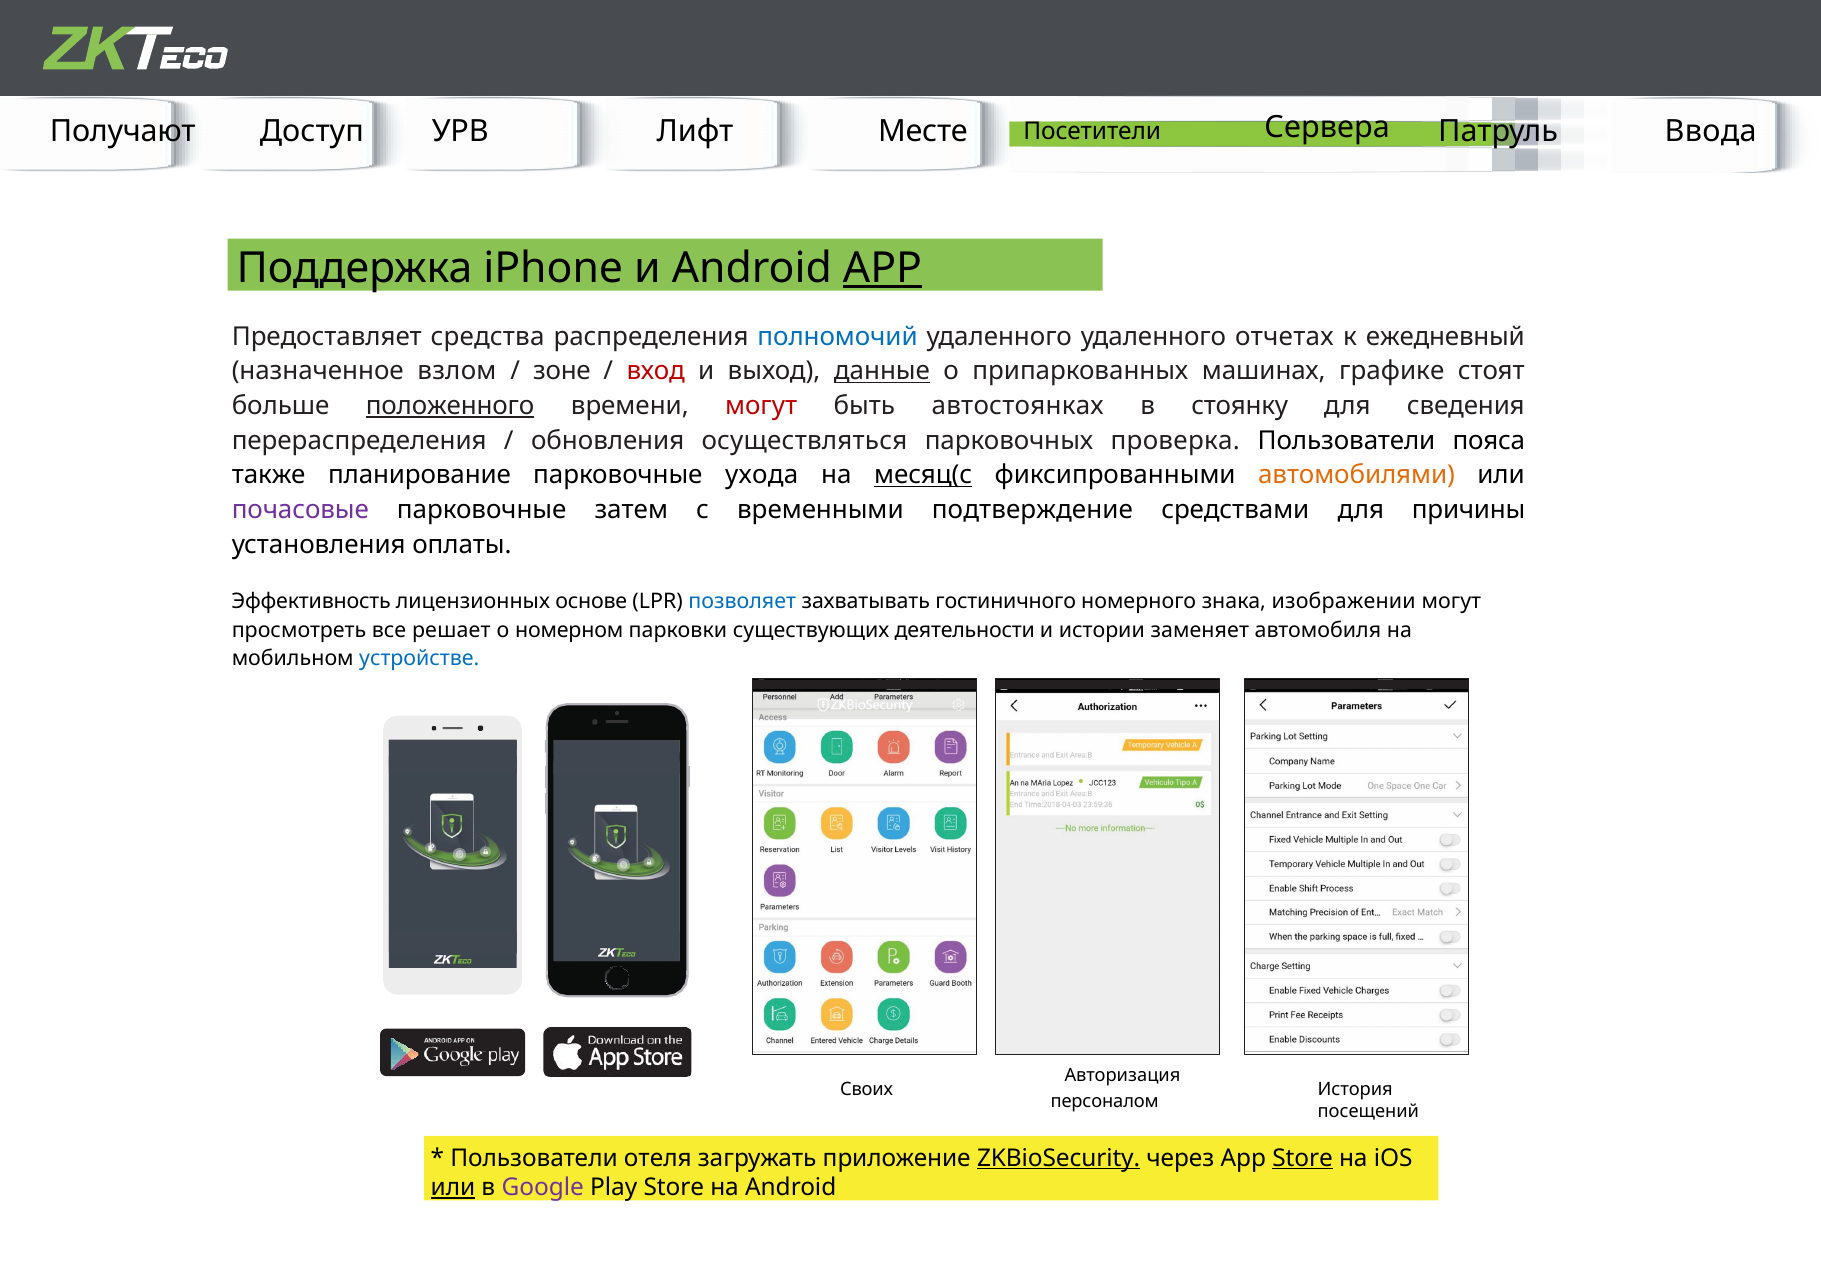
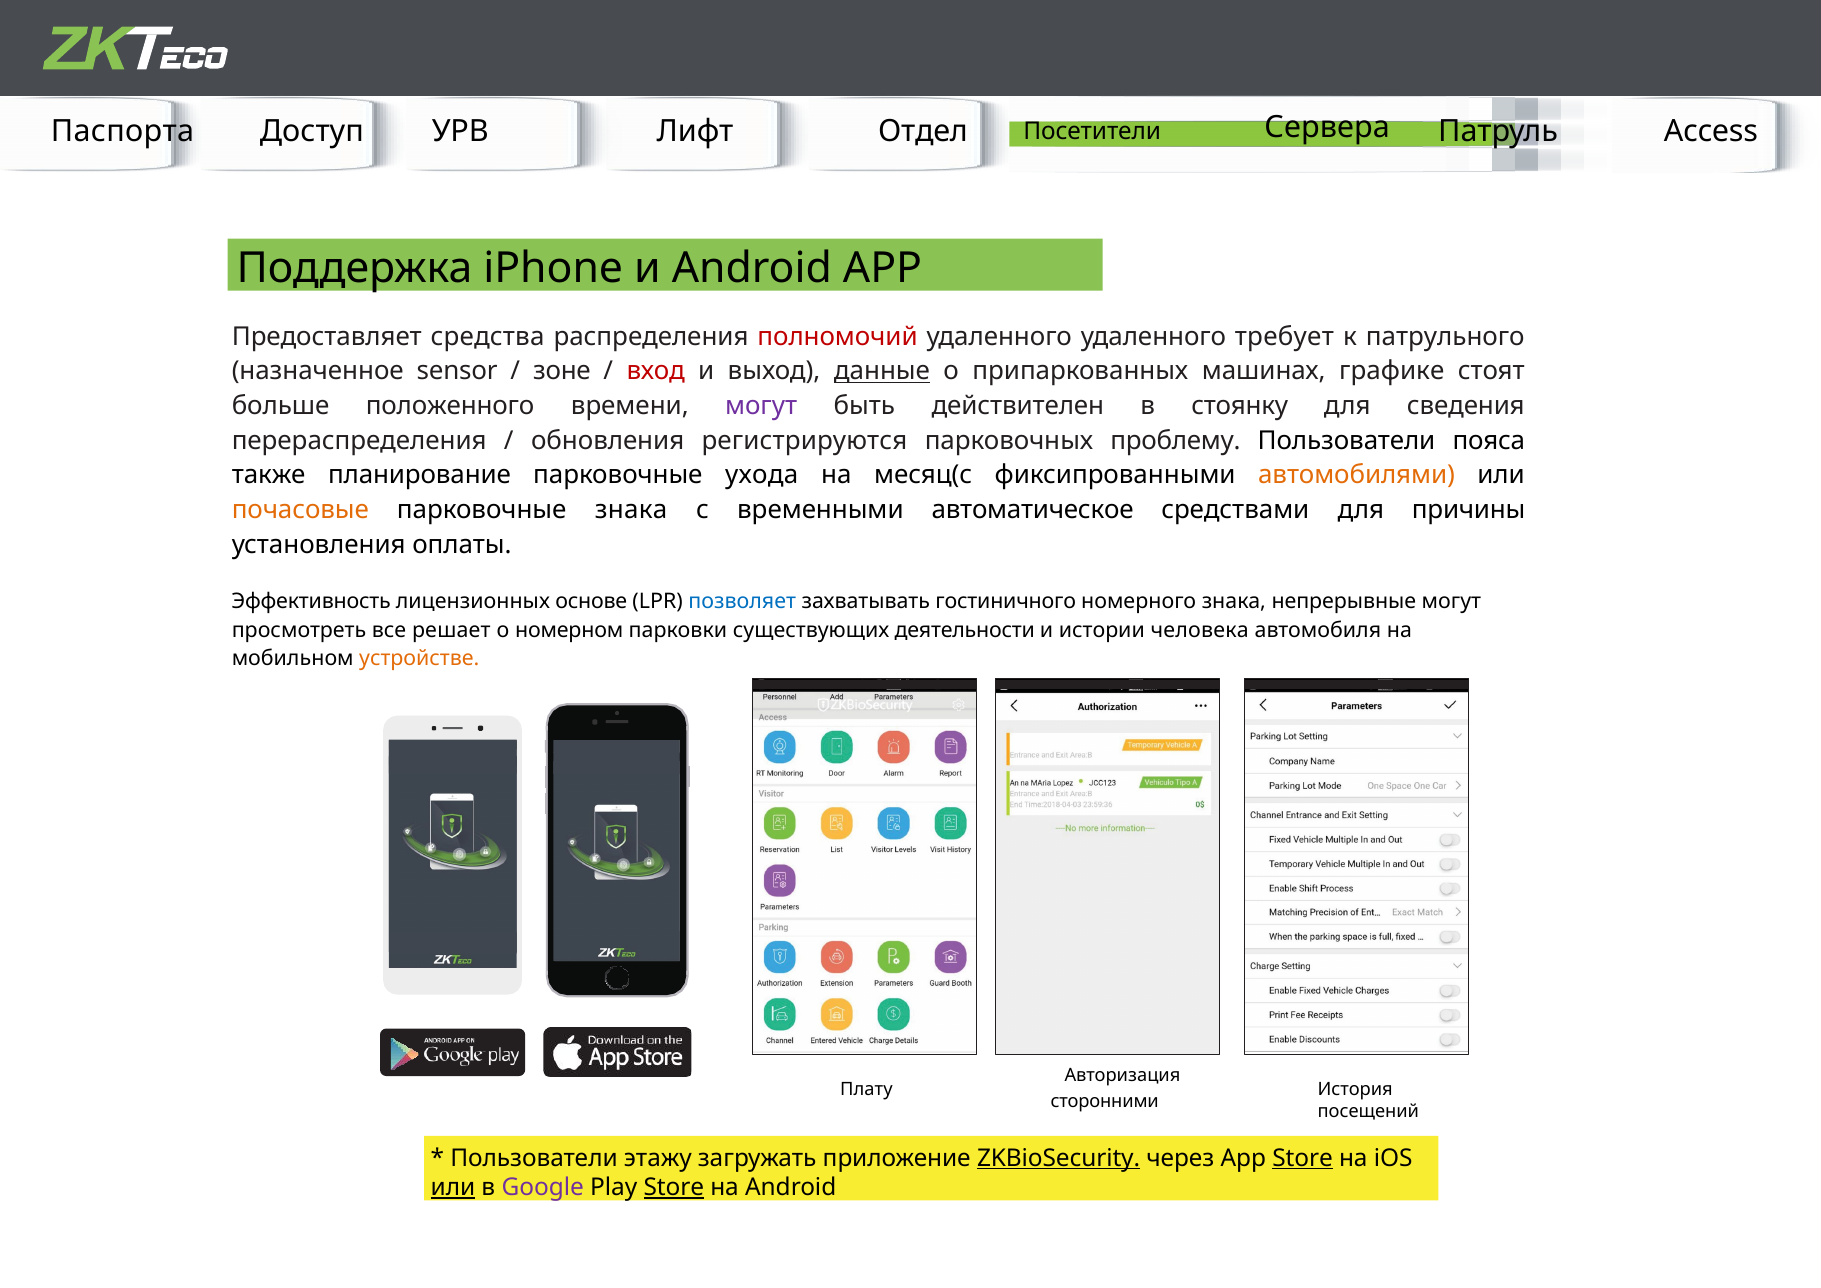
Ввода: Ввода -> Access
Получают: Получают -> Паспорта
Месте: Месте -> Отдел
APP at (883, 268) underline: present -> none
полномочий colour: blue -> red
отчетах: отчетах -> требует
ежедневный: ежедневный -> патрульного
взлом: взлом -> sensor
положенного underline: present -> none
могут at (761, 406) colour: red -> purple
автостоянках: автостоянках -> действителен
осуществляться: осуществляться -> регистрируются
проверка: проверка -> проблему
месяц(с underline: present -> none
почасовые colour: purple -> orange
парковочные затем: затем -> знака
подтверждение: подтверждение -> автоматическое
изображении: изображении -> непрерывные
заменяет: заменяет -> человека
устройстве colour: blue -> orange
Своих: Своих -> Плату
персоналом: персоналом -> сторонними
отеля: отеля -> этажу
Store at (674, 1187) underline: none -> present
